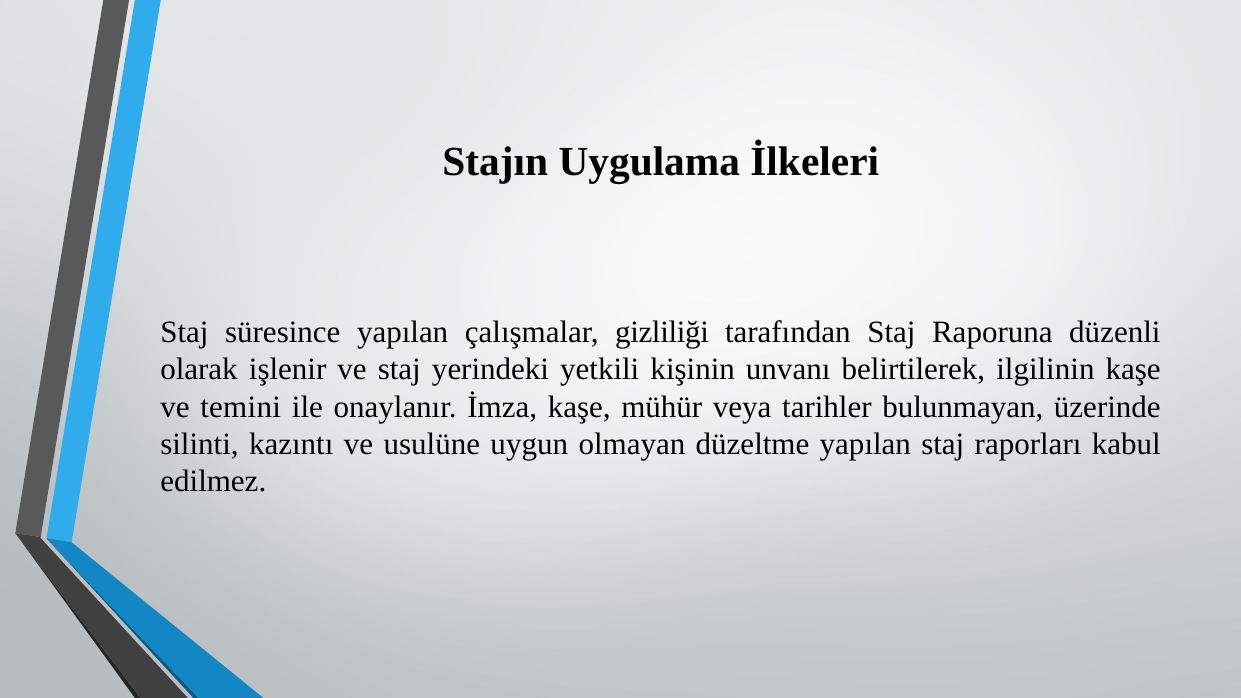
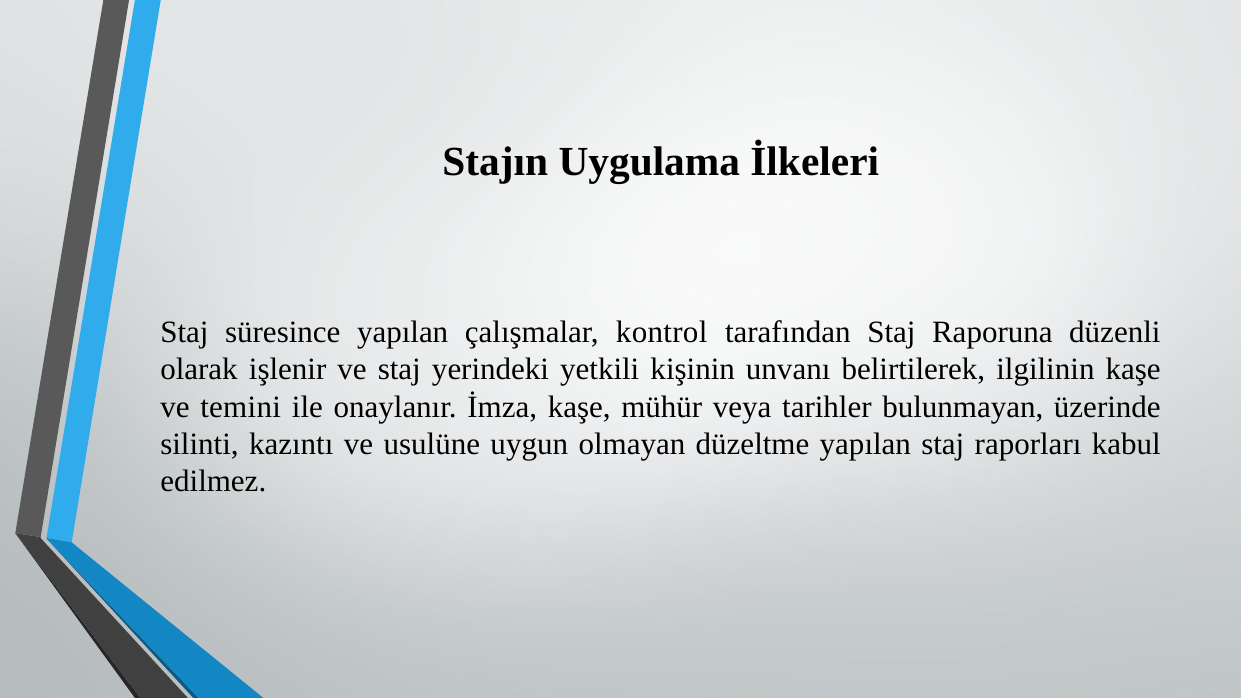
gizliliği: gizliliği -> kontrol
